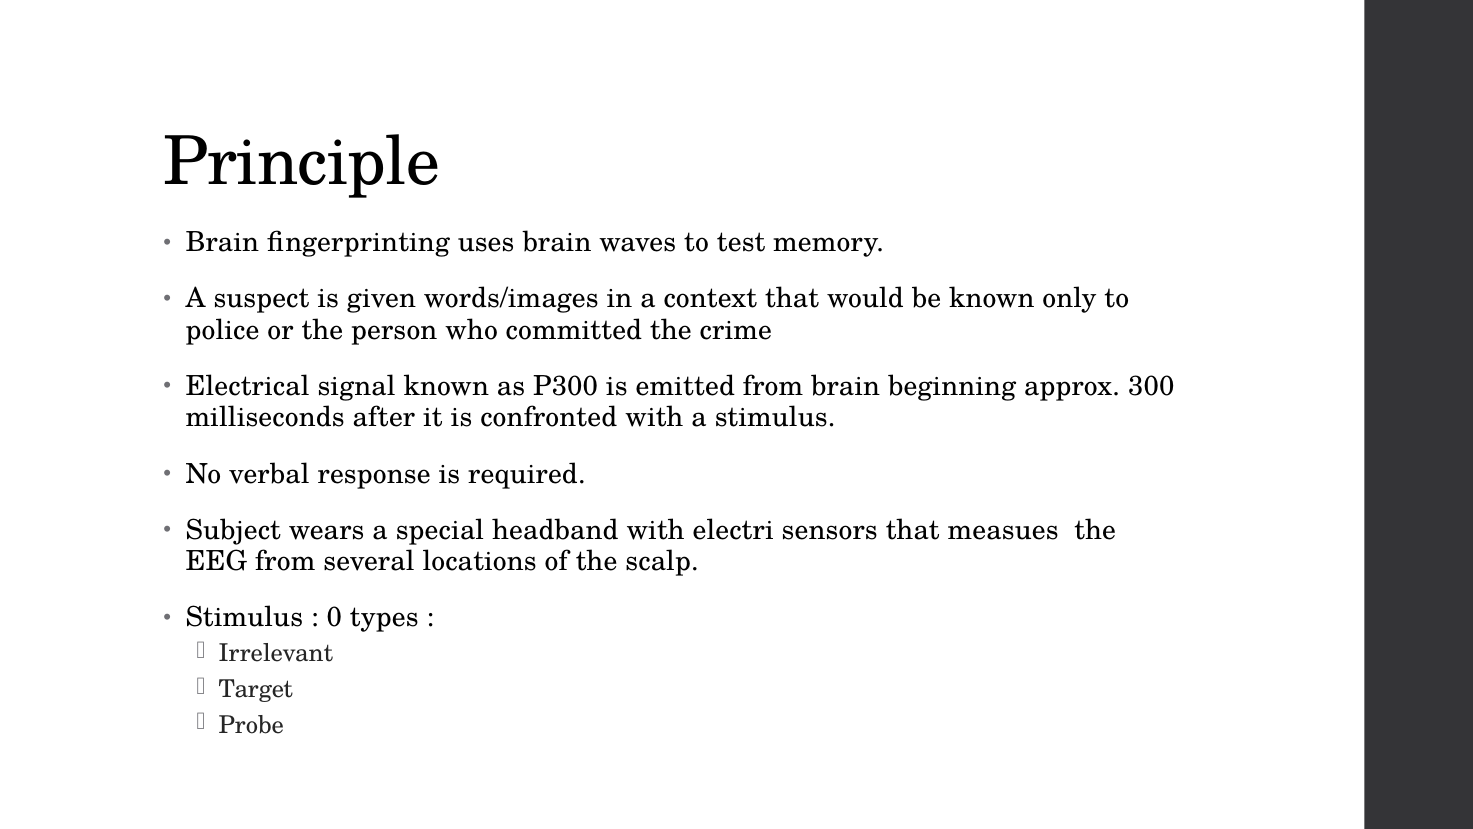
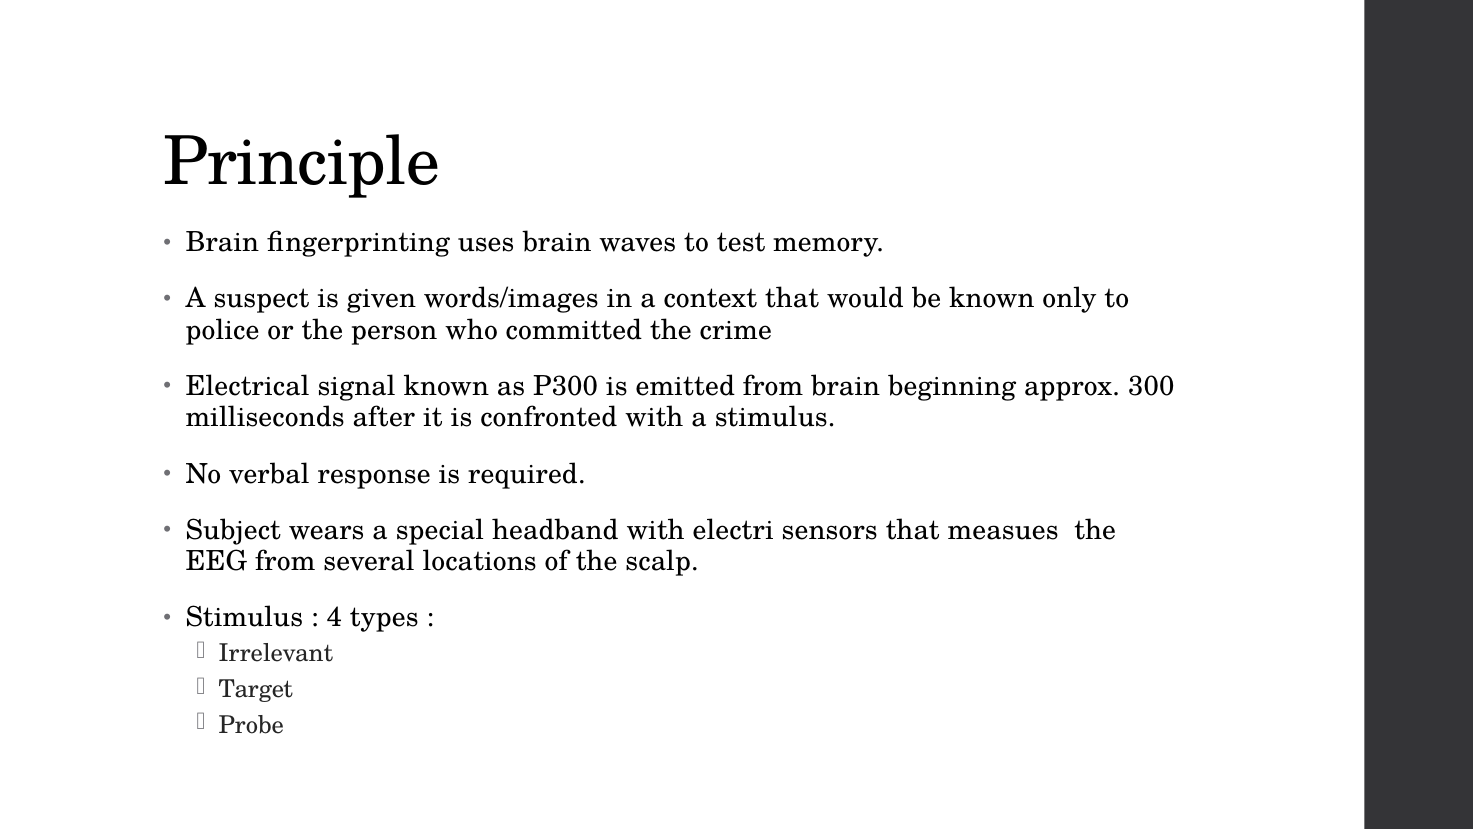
0: 0 -> 4
